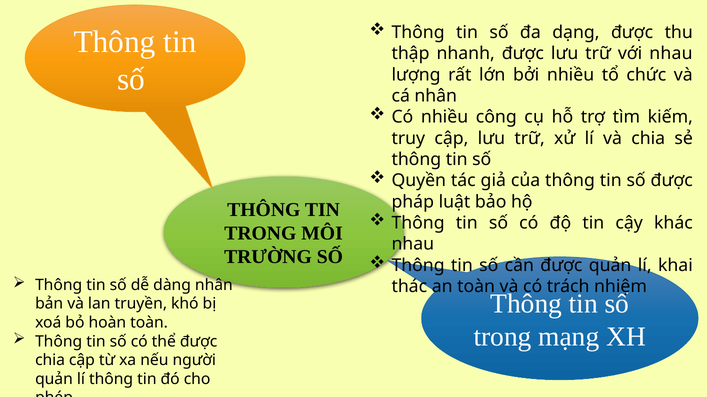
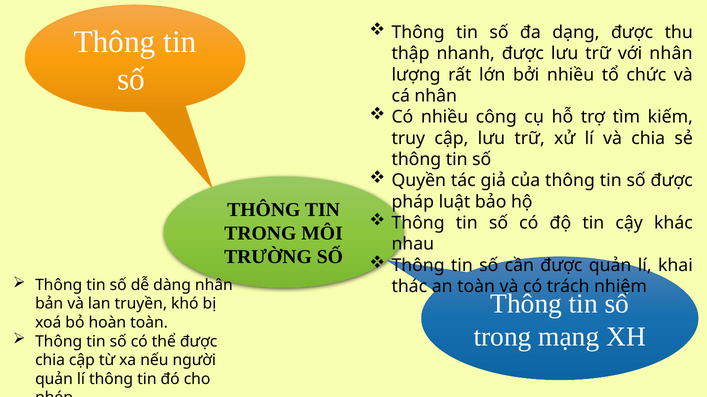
với nhau: nhau -> nhân
